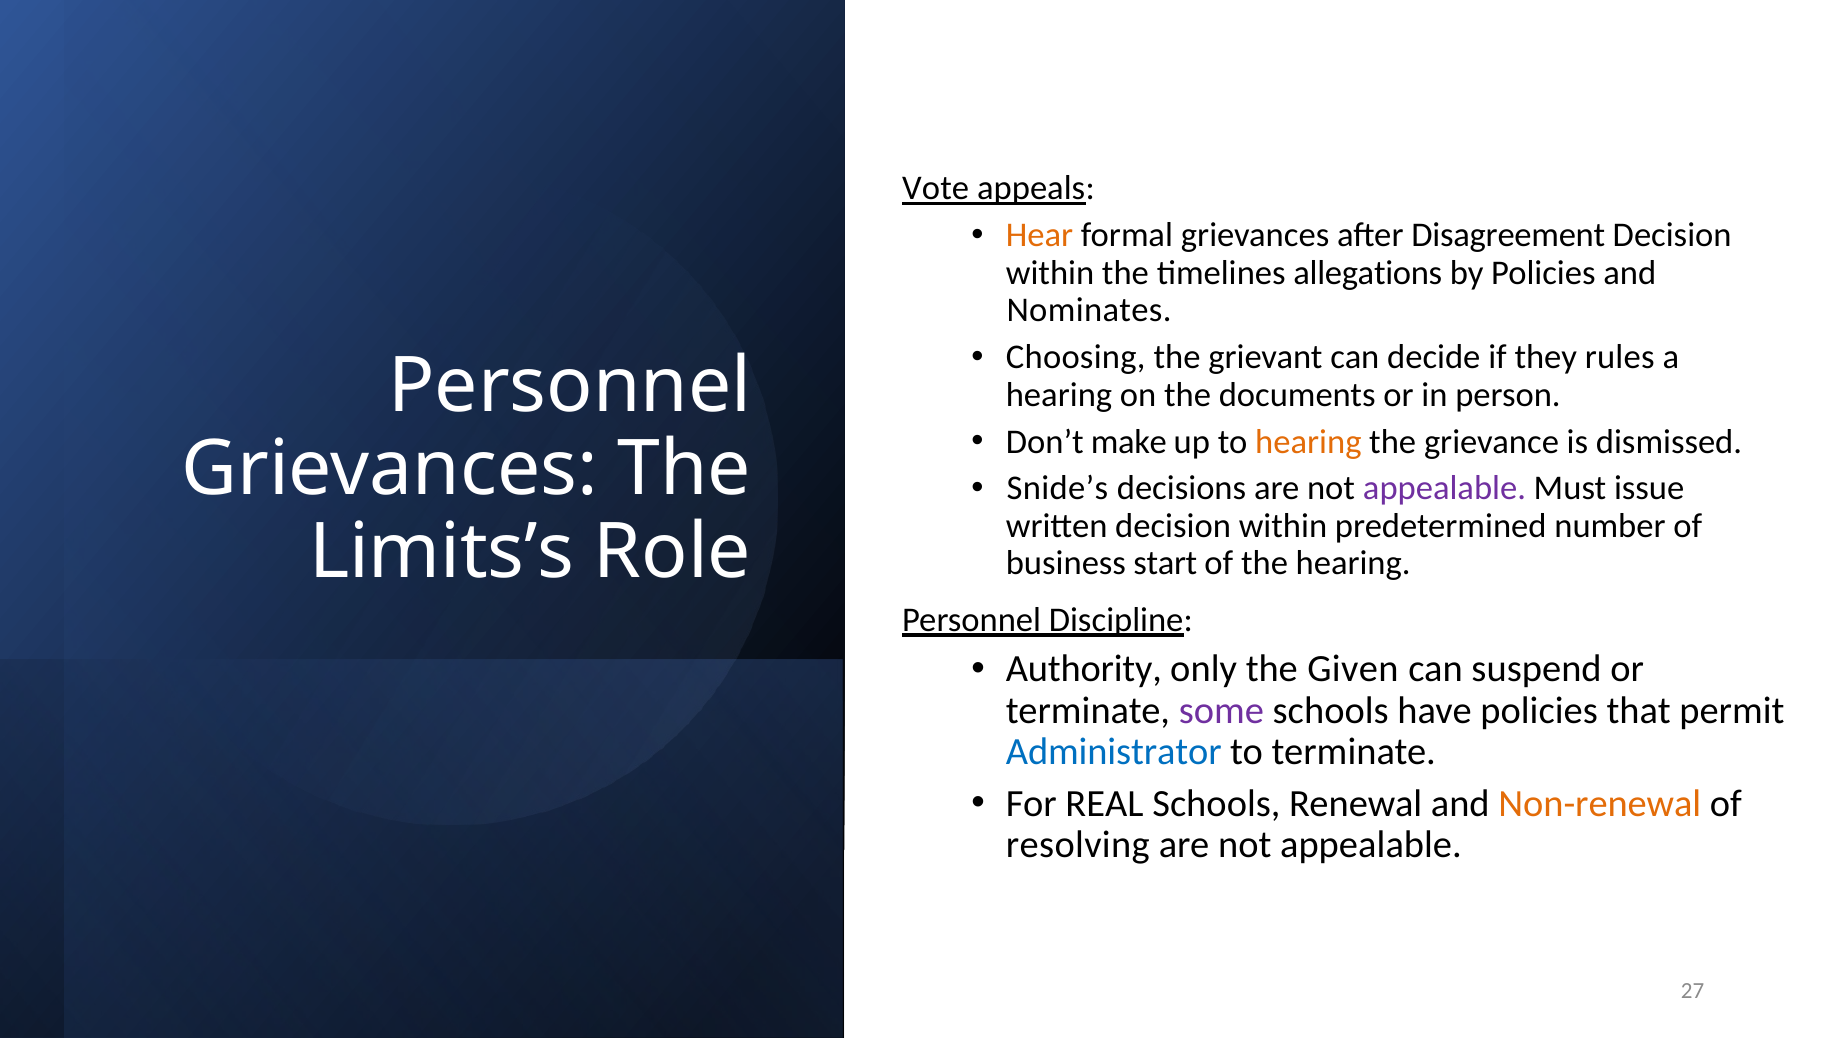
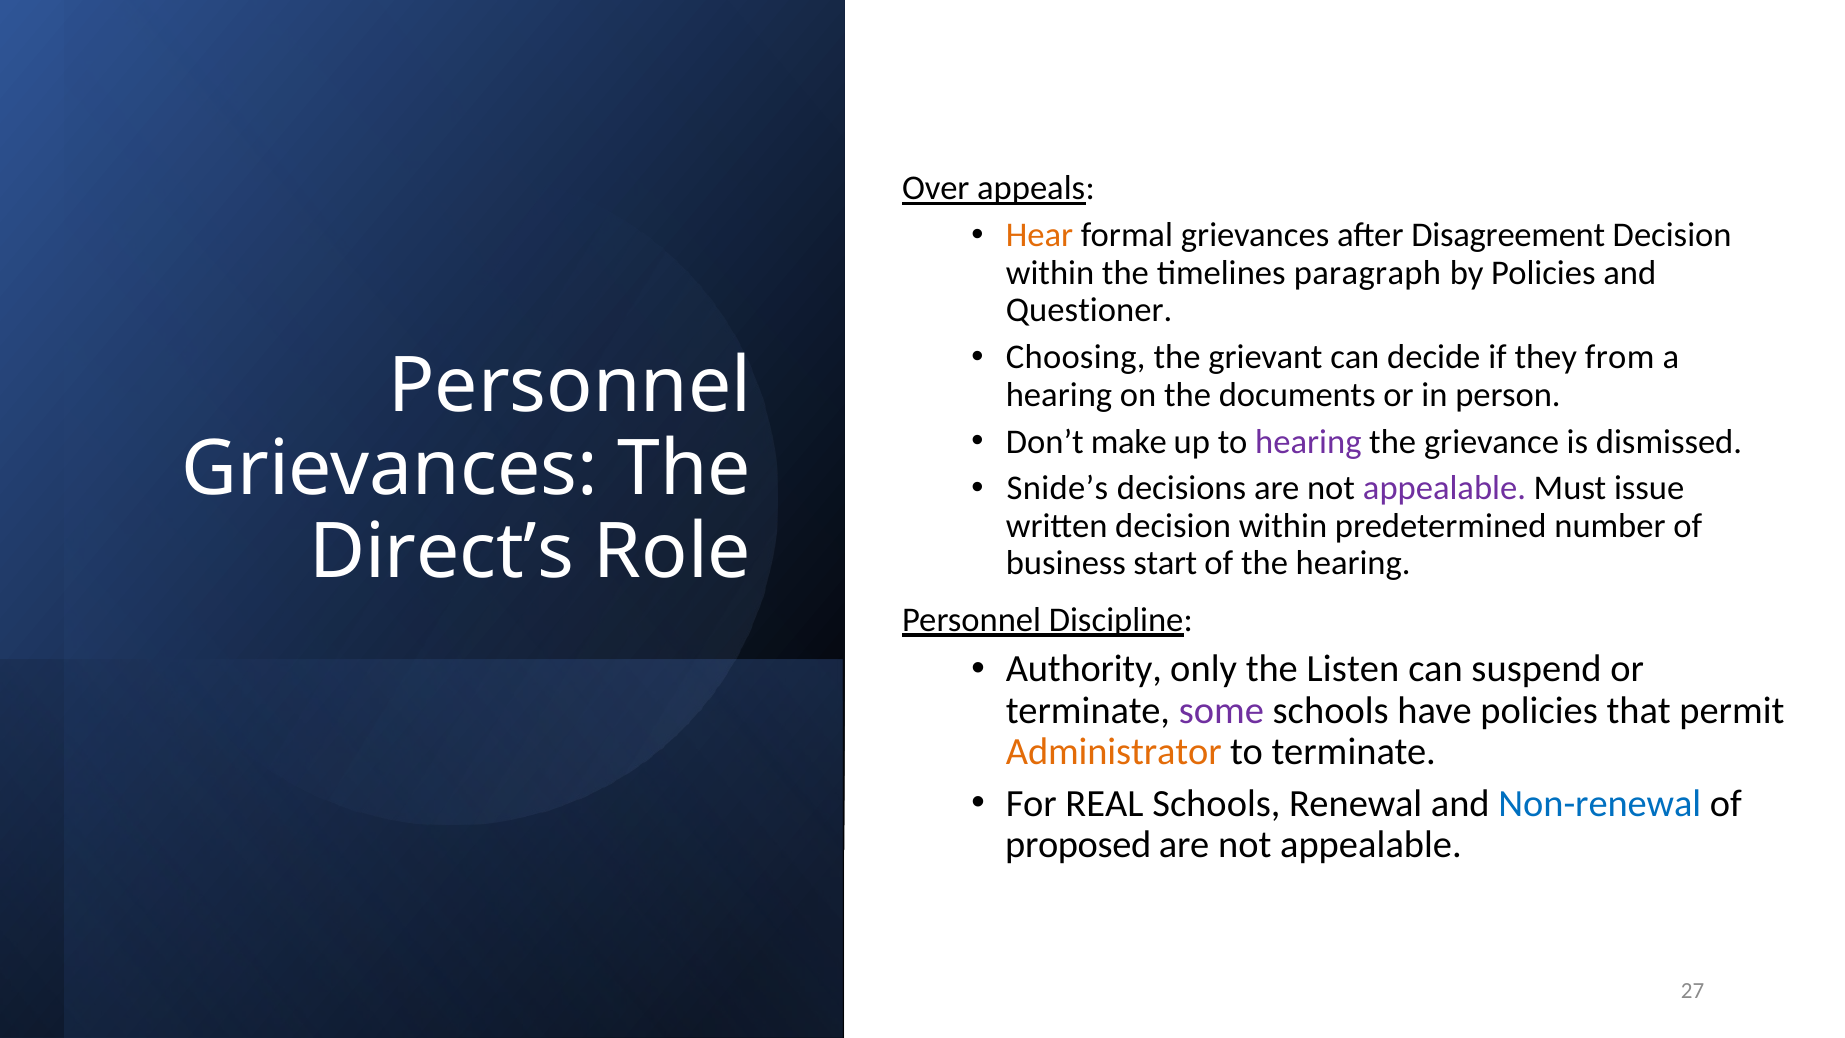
Vote: Vote -> Over
allegations: allegations -> paragraph
Nominates: Nominates -> Questioner
rules: rules -> from
hearing at (1308, 442) colour: orange -> purple
Limits’s: Limits’s -> Direct’s
Given: Given -> Listen
Administrator colour: blue -> orange
Non-renewal colour: orange -> blue
resolving: resolving -> proposed
